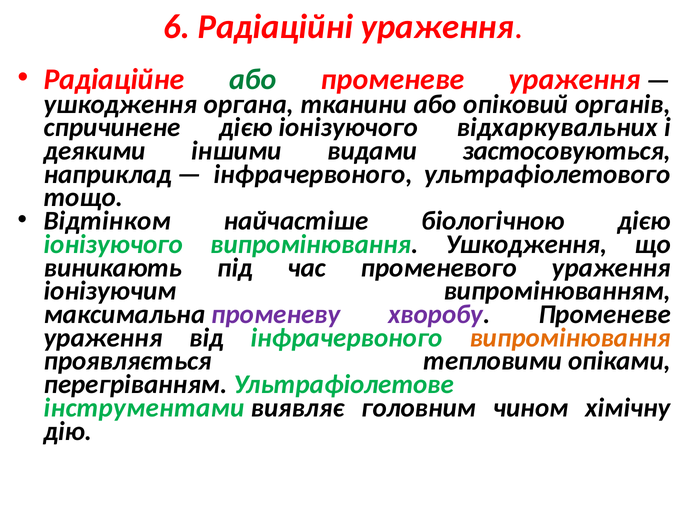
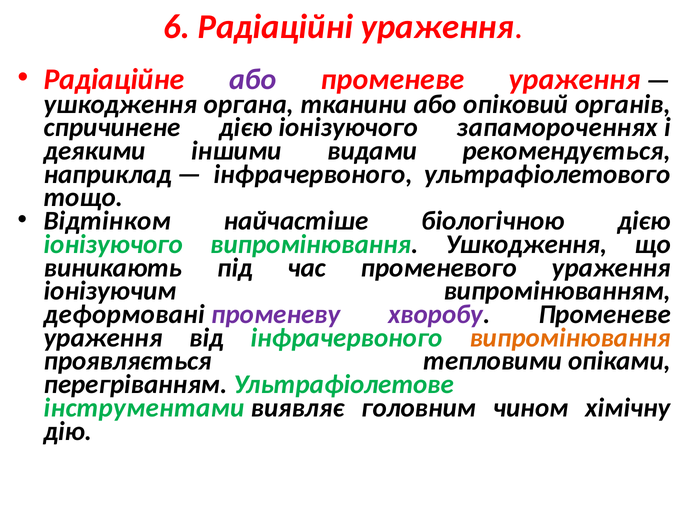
або at (253, 79) colour: green -> purple
відхаркувальних: відхаркувальних -> запамороченнях
застосовуються: застосовуються -> рекомендується
максимальна: максимальна -> деформовані
